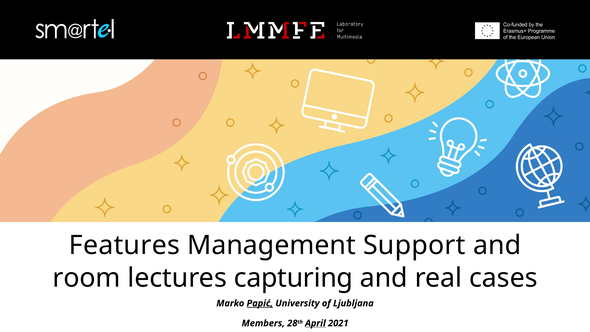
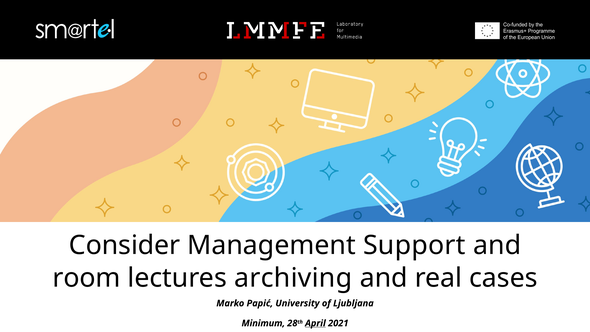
Features: Features -> Consider
capturing: capturing -> archiving
Papić underline: present -> none
Members: Members -> Minimum
